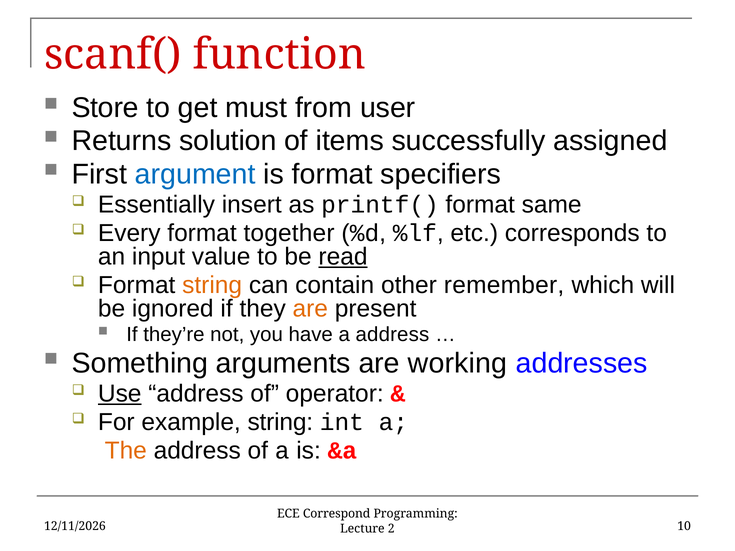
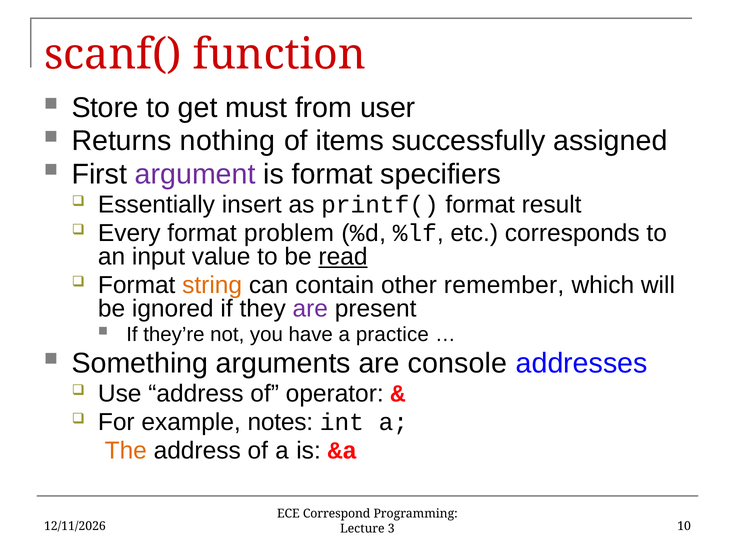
solution: solution -> nothing
argument colour: blue -> purple
same: same -> result
together: together -> problem
are at (310, 309) colour: orange -> purple
a address: address -> practice
working: working -> console
Use underline: present -> none
example string: string -> notes
2: 2 -> 3
